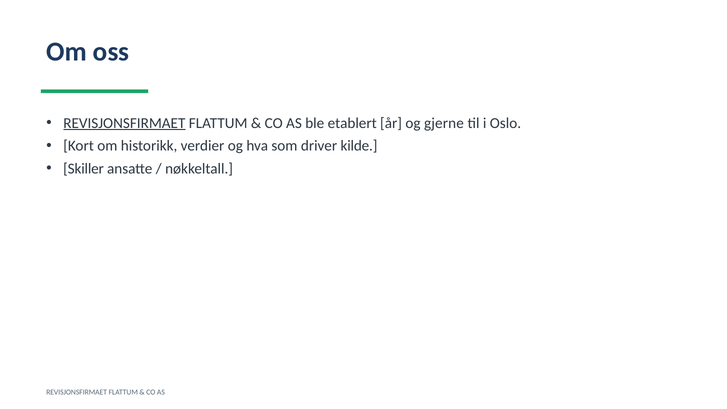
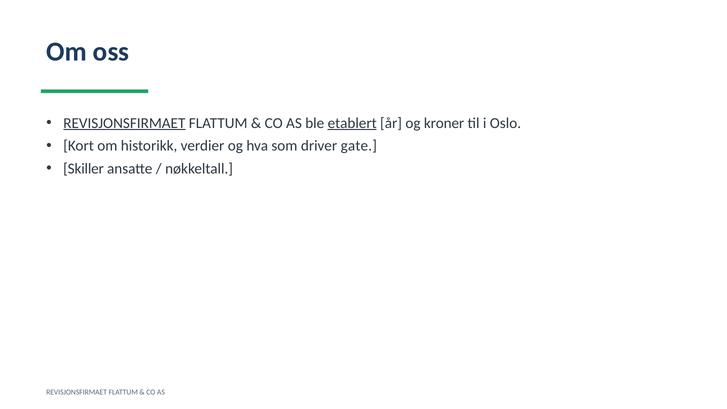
etablert underline: none -> present
gjerne: gjerne -> kroner
kilde: kilde -> gate
